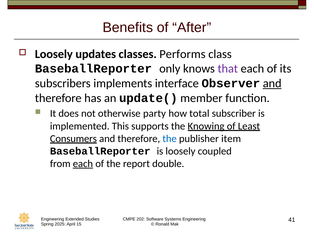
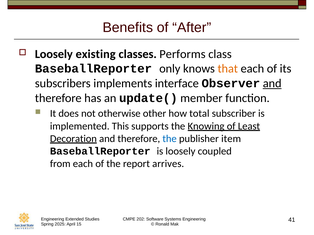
updates: updates -> existing
that colour: purple -> orange
party: party -> other
Consumers: Consumers -> Decoration
each at (83, 164) underline: present -> none
double: double -> arrives
